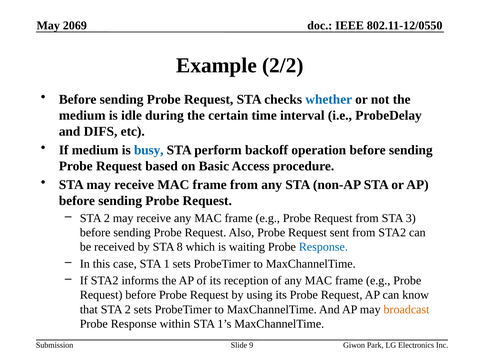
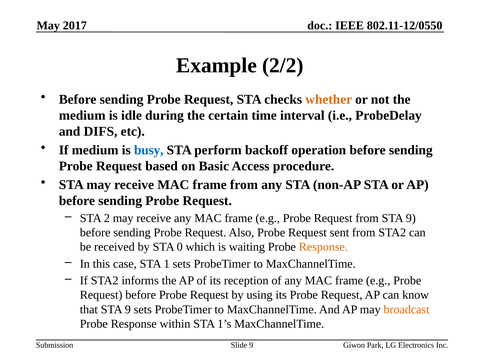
2069: 2069 -> 2017
whether colour: blue -> orange
from STA 3: 3 -> 9
8: 8 -> 0
Response at (323, 247) colour: blue -> orange
that STA 2: 2 -> 9
